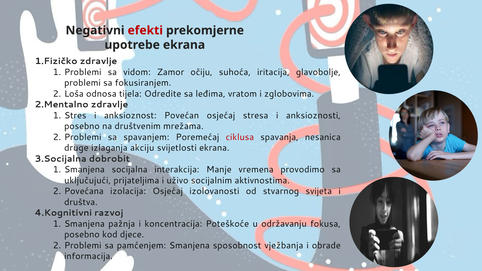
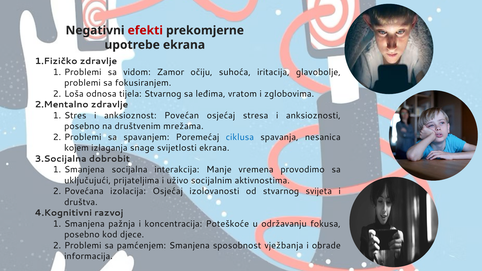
tijela Odredite: Odredite -> Stvarnog
ciklusa colour: red -> blue
druge: druge -> kojem
akciju: akciju -> snage
